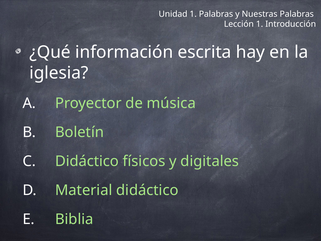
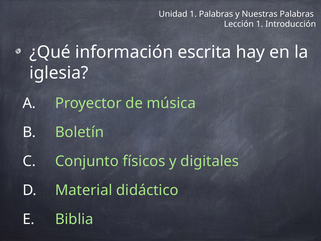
Didáctico at (87, 161): Didáctico -> Conjunto
